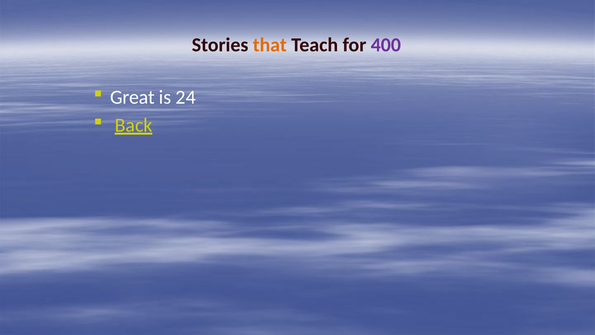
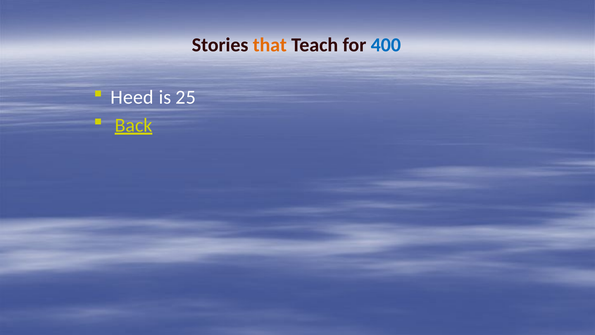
400 colour: purple -> blue
Great: Great -> Heed
24: 24 -> 25
